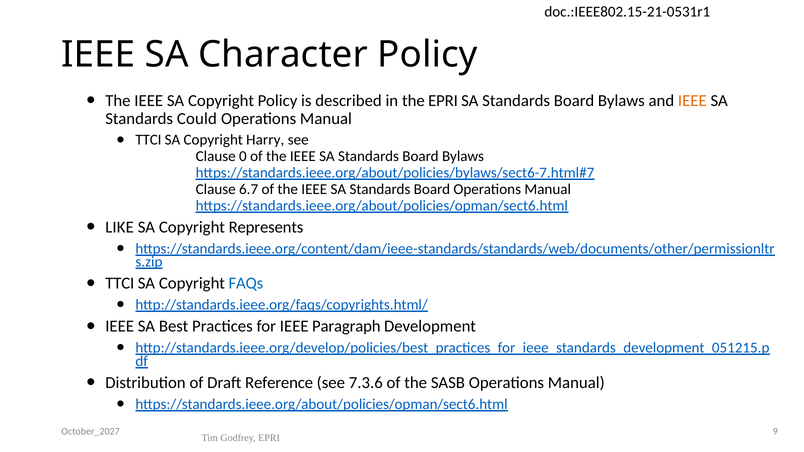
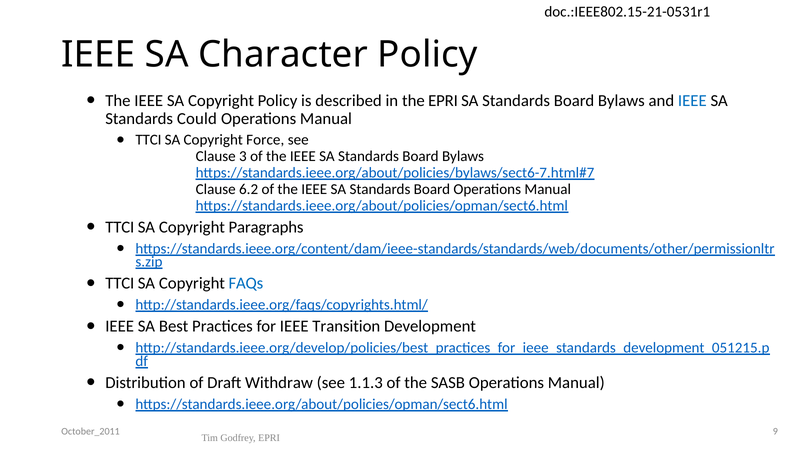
IEEE at (692, 101) colour: orange -> blue
Harry: Harry -> Force
0: 0 -> 3
6.7: 6.7 -> 6.2
LIKE at (120, 227): LIKE -> TTCI
Represents: Represents -> Paragraphs
Paragraph: Paragraph -> Transition
Reference: Reference -> Withdraw
7.3.6: 7.3.6 -> 1.1.3
October_2027: October_2027 -> October_2011
